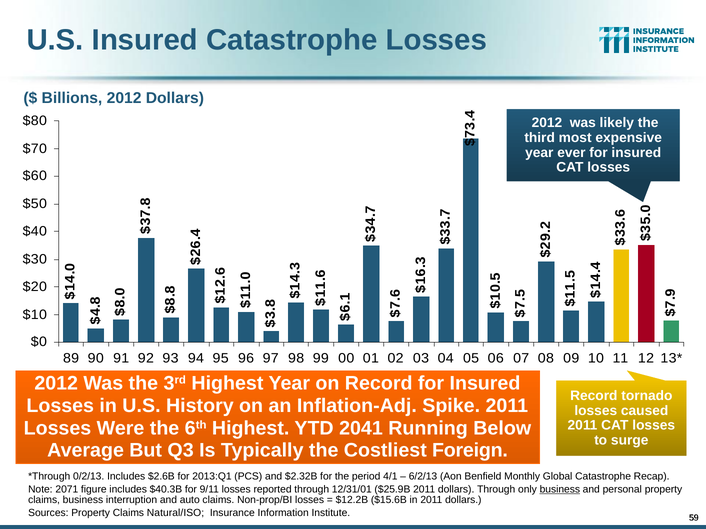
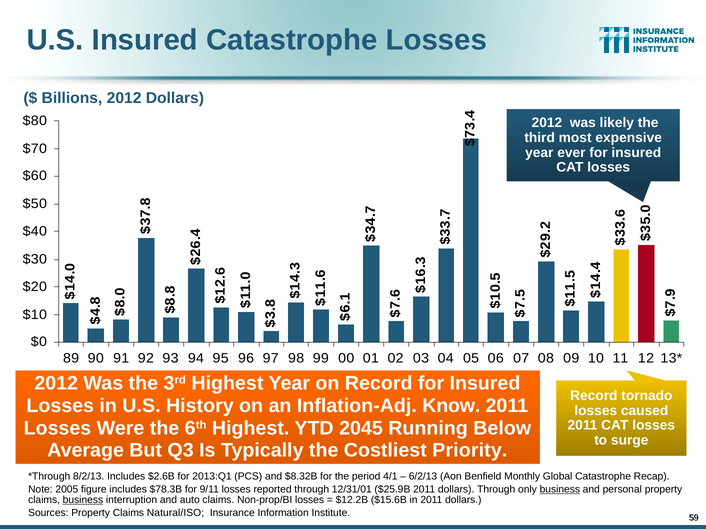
Spike: Spike -> Know
2041: 2041 -> 2045
Foreign: Foreign -> Priority
0/2/13: 0/2/13 -> 8/2/13
$2.32B: $2.32B -> $8.32B
2071: 2071 -> 2005
$40.3B: $40.3B -> $78.3B
business at (83, 500) underline: none -> present
